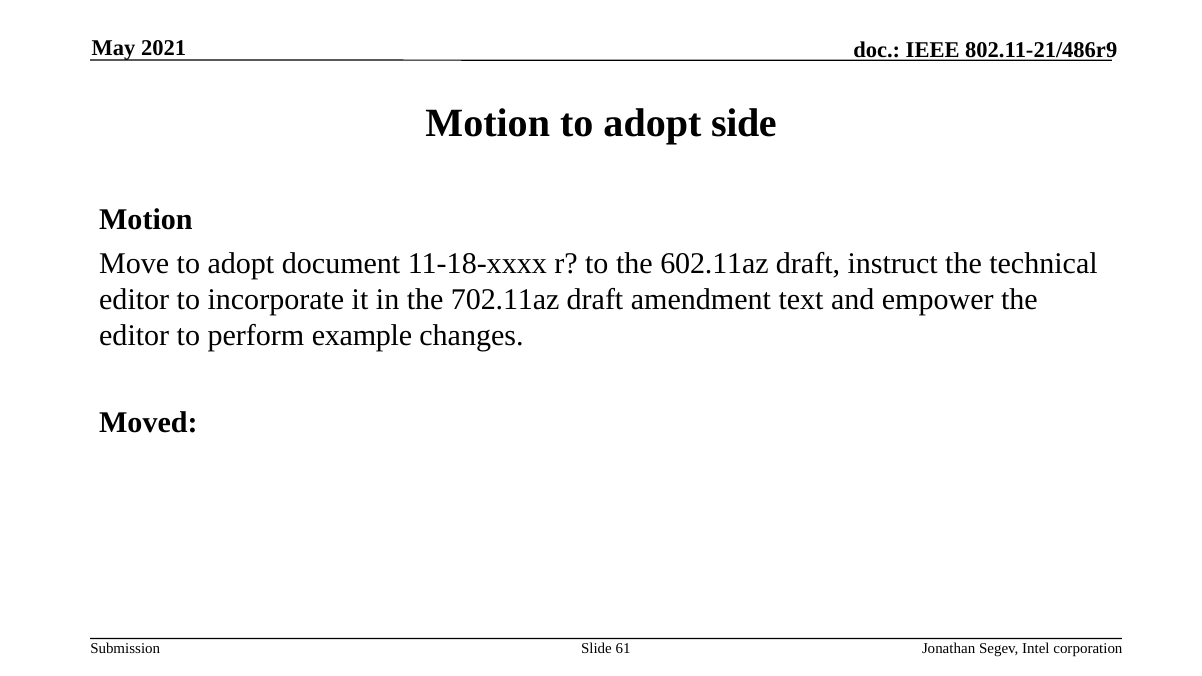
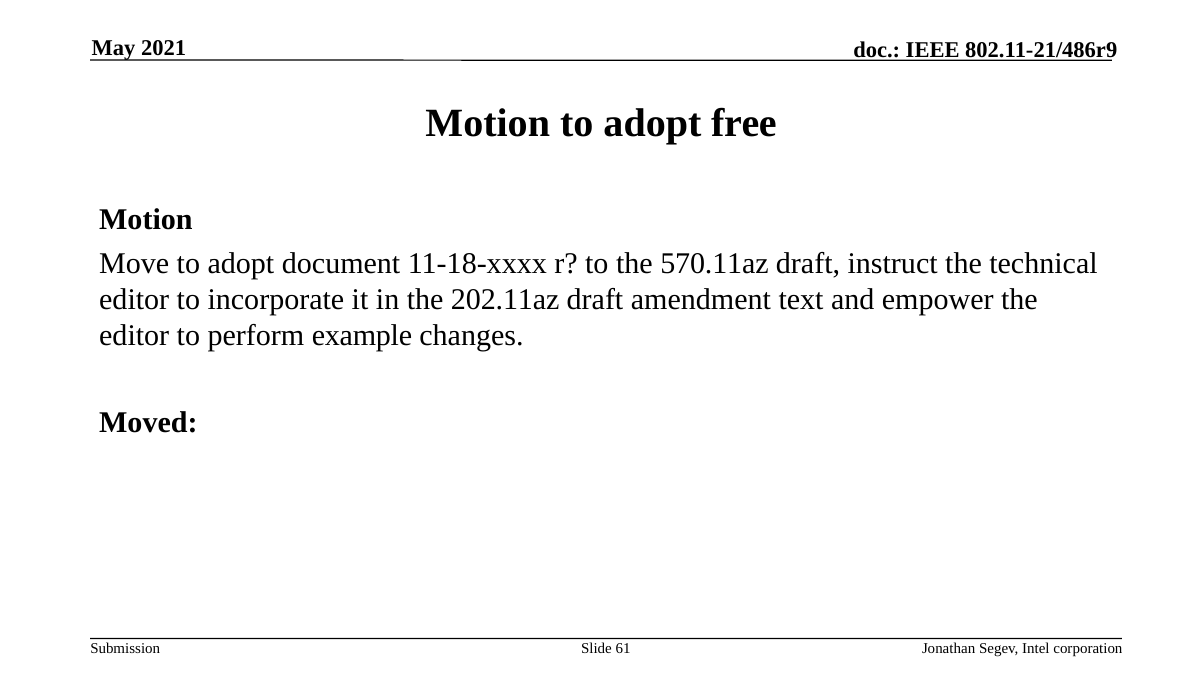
side: side -> free
602.11az: 602.11az -> 570.11az
702.11az: 702.11az -> 202.11az
